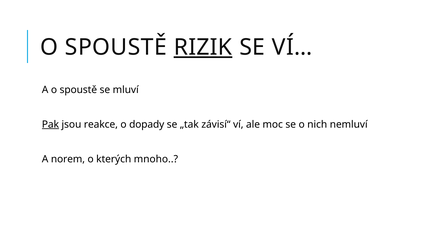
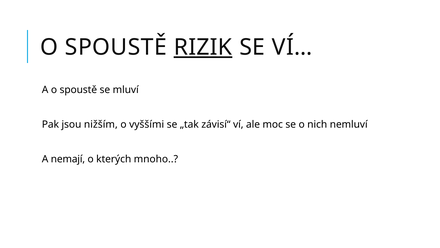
Pak underline: present -> none
reakce: reakce -> nižším
dopady: dopady -> vyššími
norem: norem -> nemají
